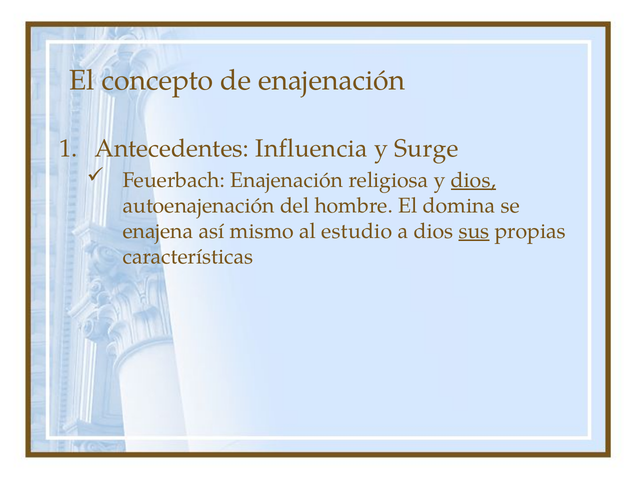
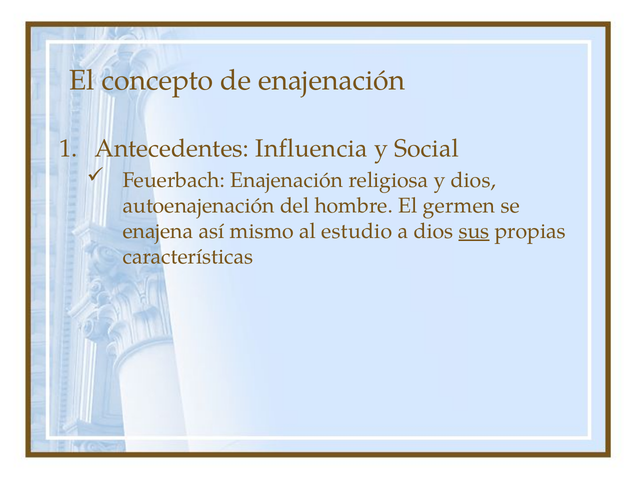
Surge: Surge -> Social
dios at (473, 180) underline: present -> none
domina: domina -> germen
